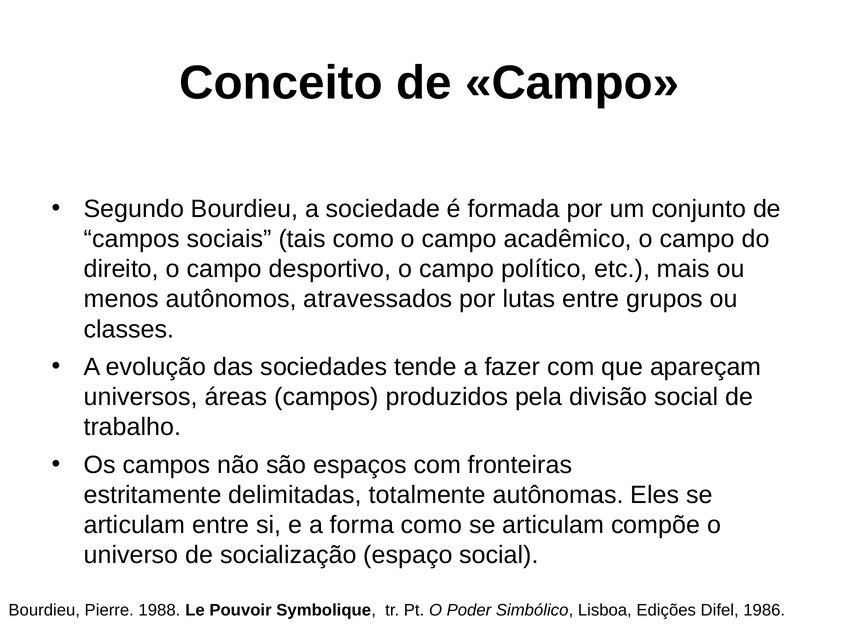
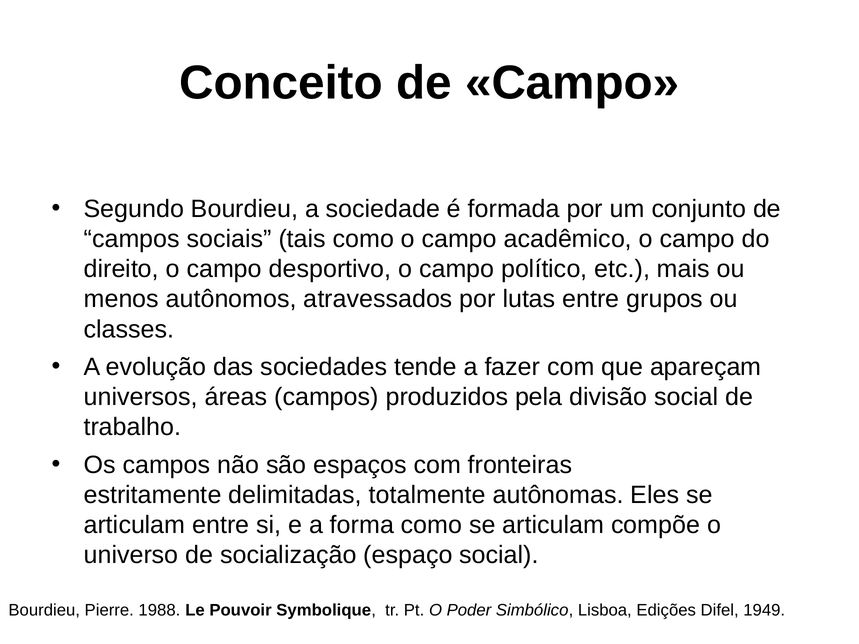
1986: 1986 -> 1949
